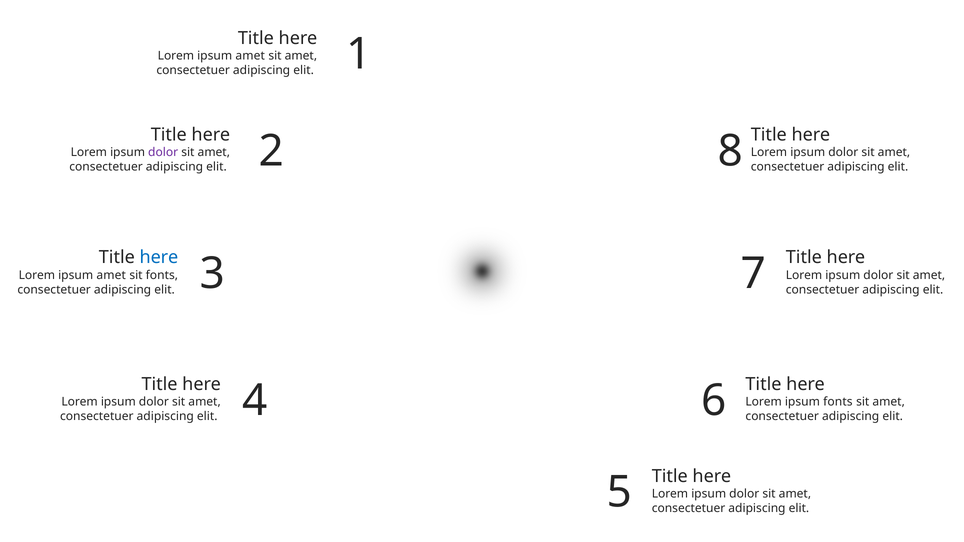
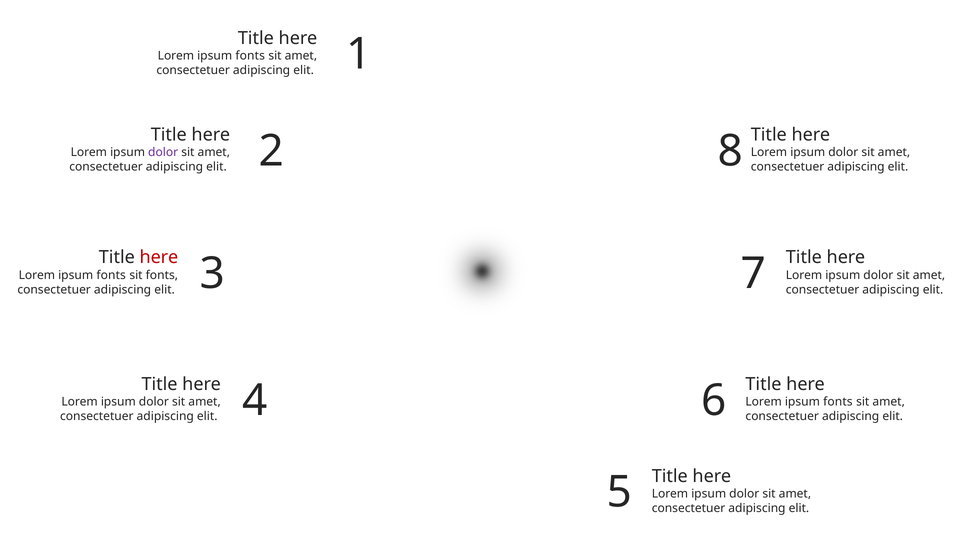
amet at (250, 56): amet -> fonts
here at (159, 258) colour: blue -> red
amet at (111, 275): amet -> fonts
